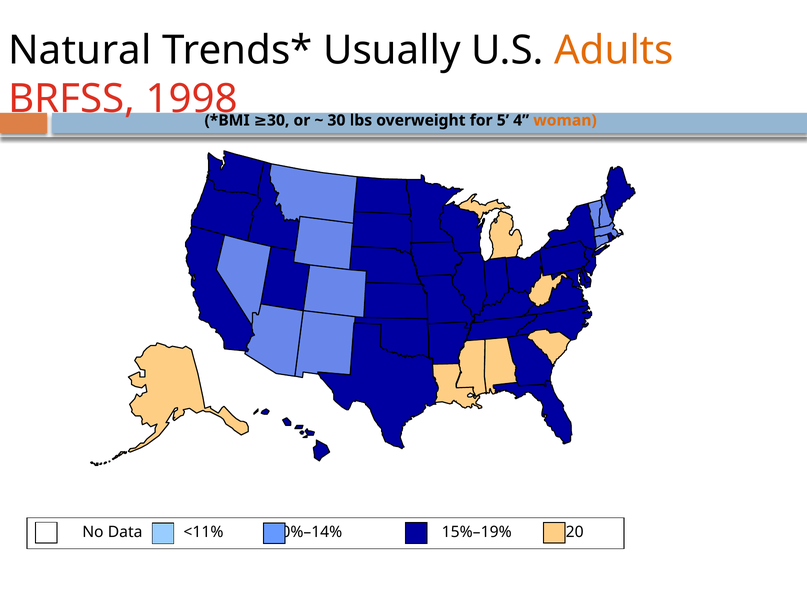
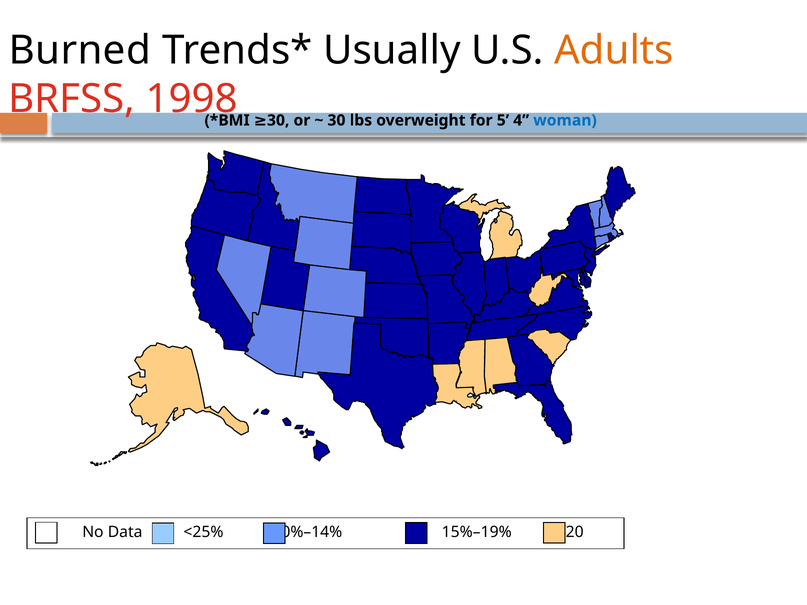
Natural: Natural -> Burned
woman colour: orange -> blue
<11%: <11% -> <25%
